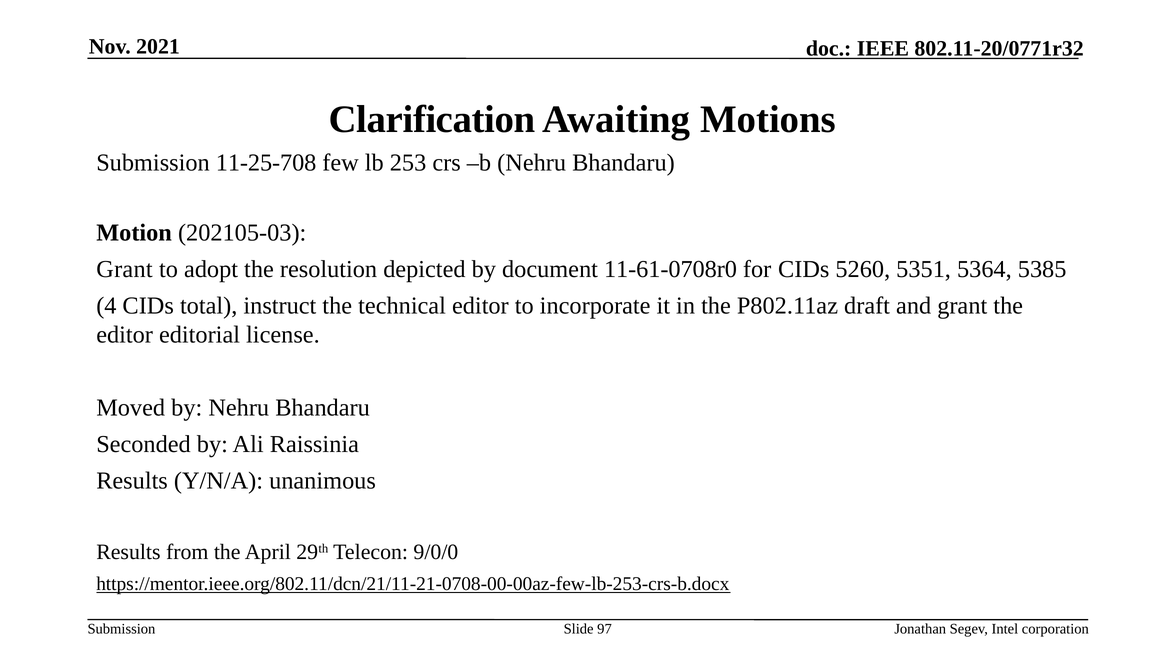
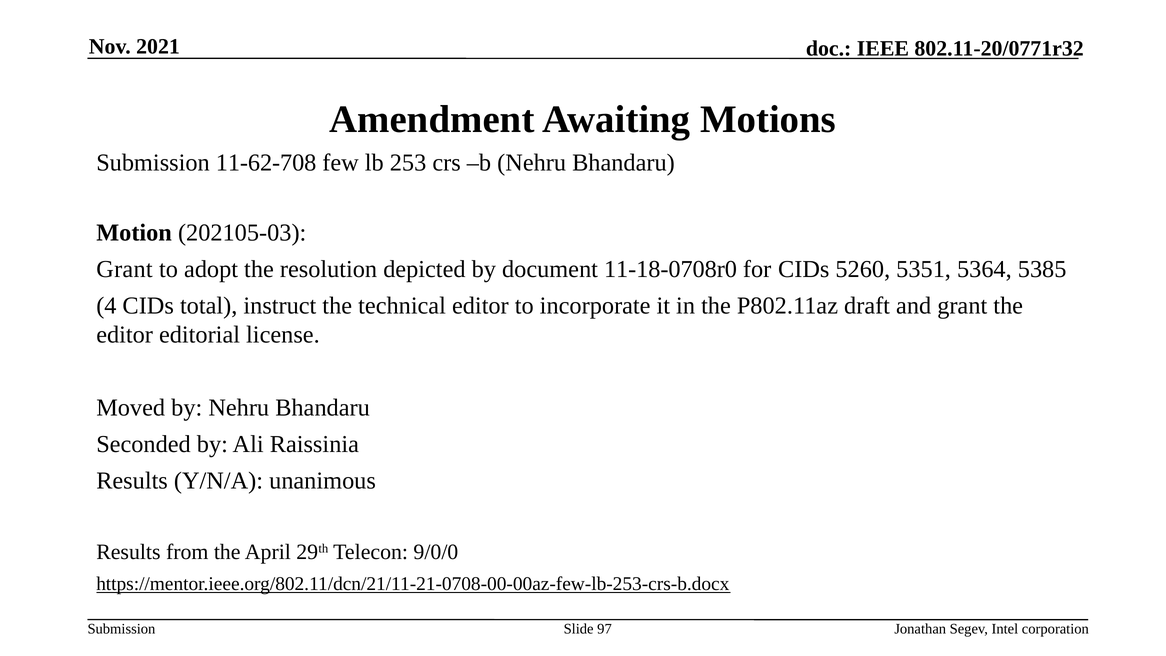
Clarification: Clarification -> Amendment
11-25-708: 11-25-708 -> 11-62-708
11-61-0708r0: 11-61-0708r0 -> 11-18-0708r0
